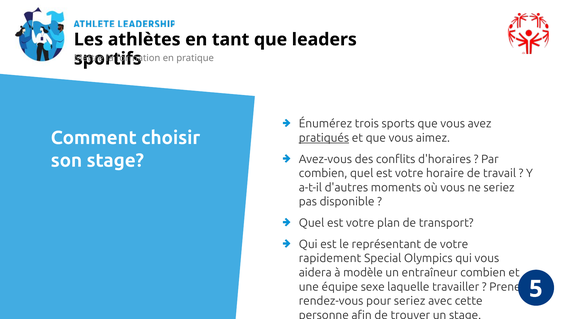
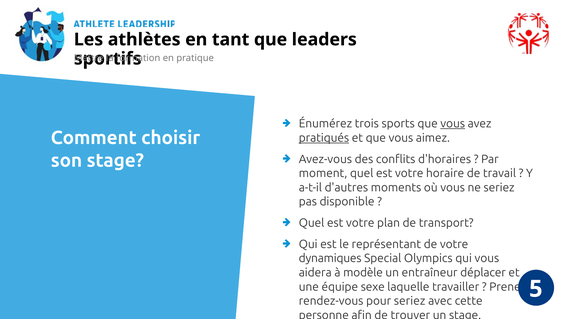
vous at (453, 124) underline: none -> present
combien at (323, 173): combien -> moment
rapidement: rapidement -> dynamiques
entraîneur combien: combien -> déplacer
